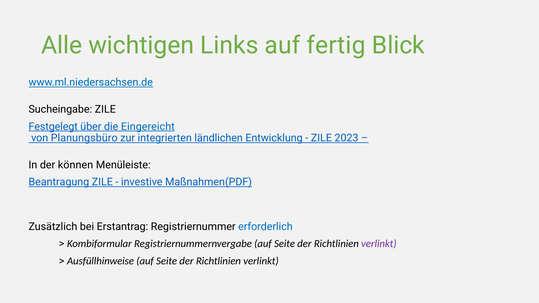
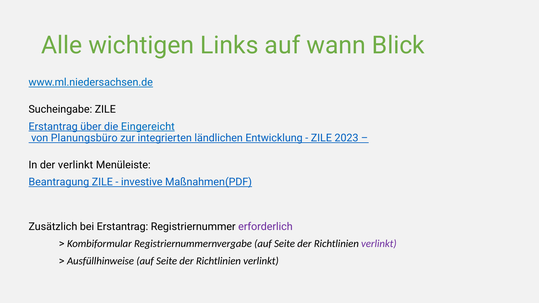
fertig: fertig -> wann
Festgelegt at (53, 127): Festgelegt -> Erstantrag
der können: können -> verlinkt
erforderlich colour: blue -> purple
